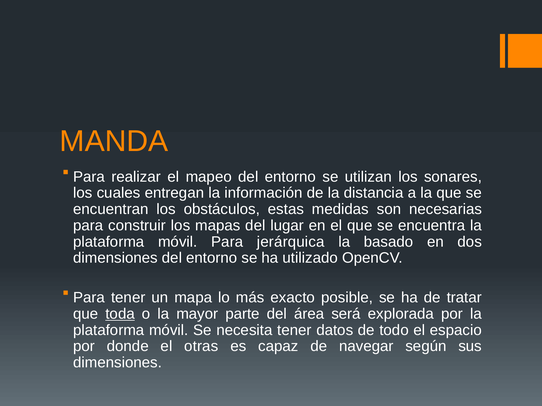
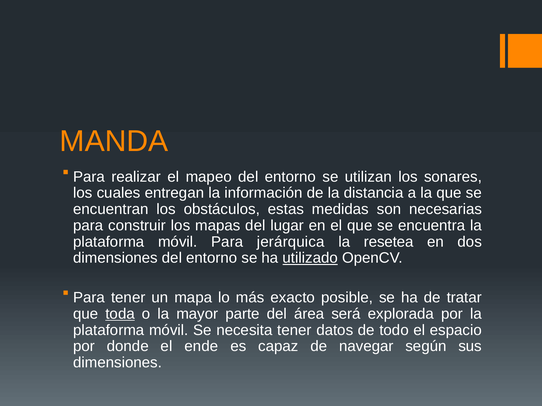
basado: basado -> resetea
utilizado underline: none -> present
otras: otras -> ende
